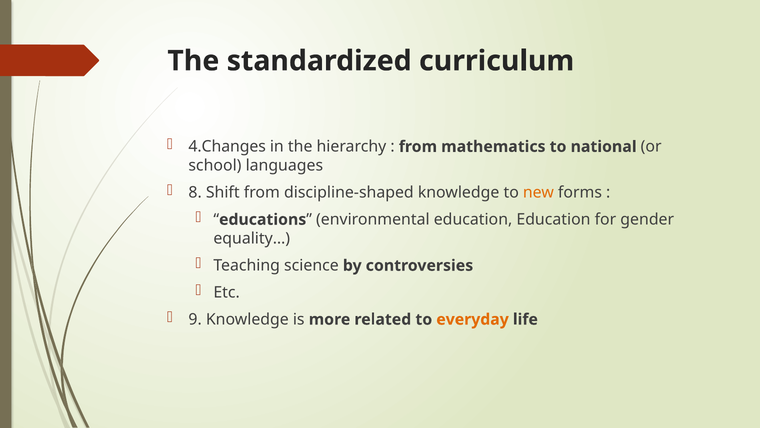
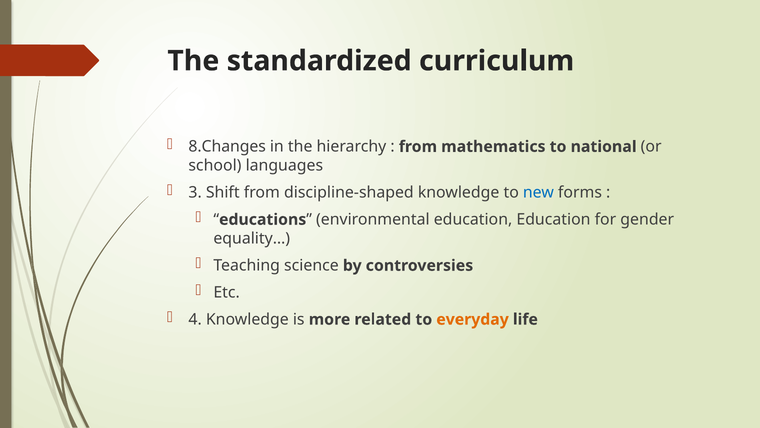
4.Changes: 4.Changes -> 8.Changes
8: 8 -> 3
new colour: orange -> blue
9: 9 -> 4
